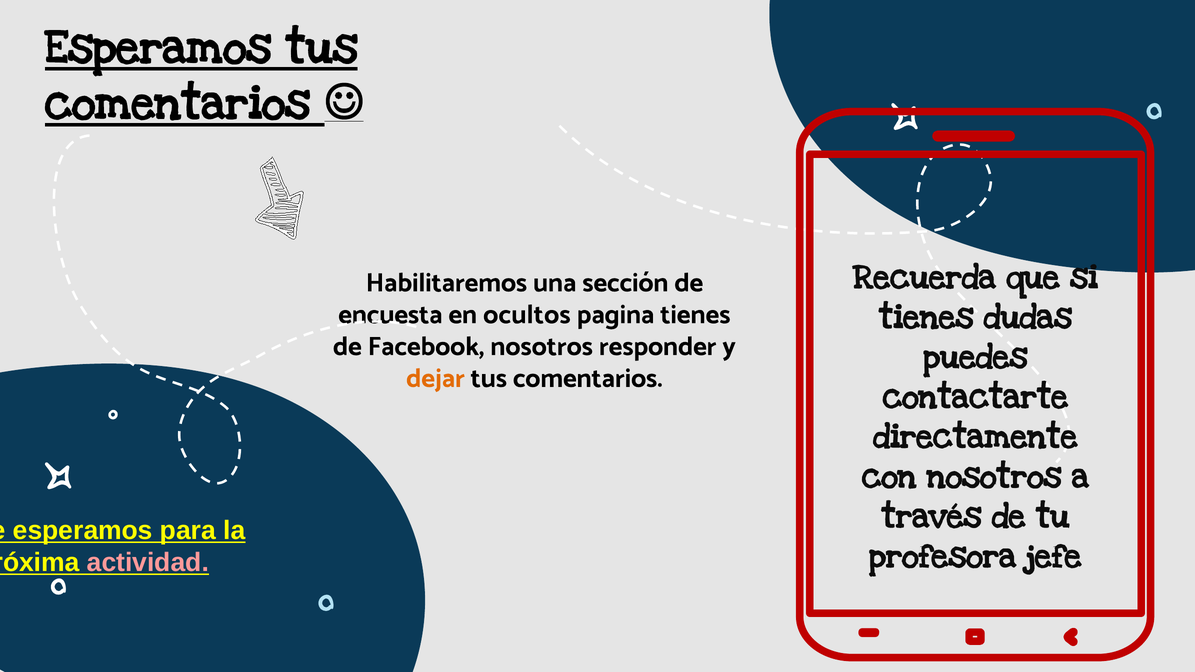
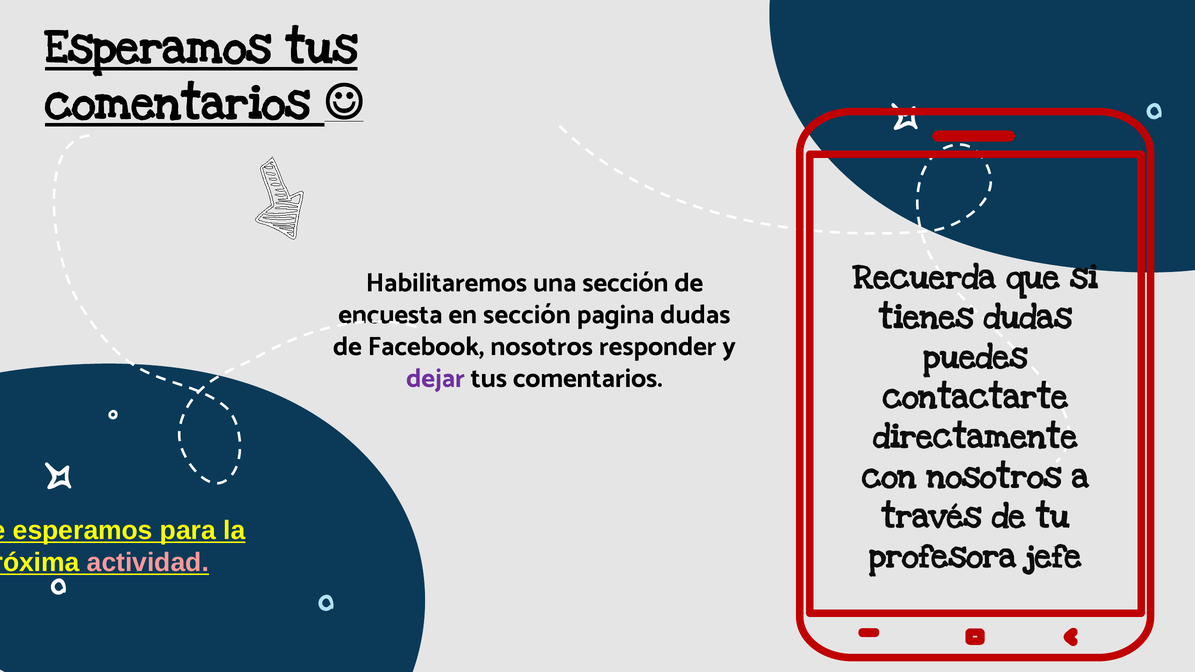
en ocultos: ocultos -> sección
pagina tienes: tienes -> dudas
dejar colour: orange -> purple
